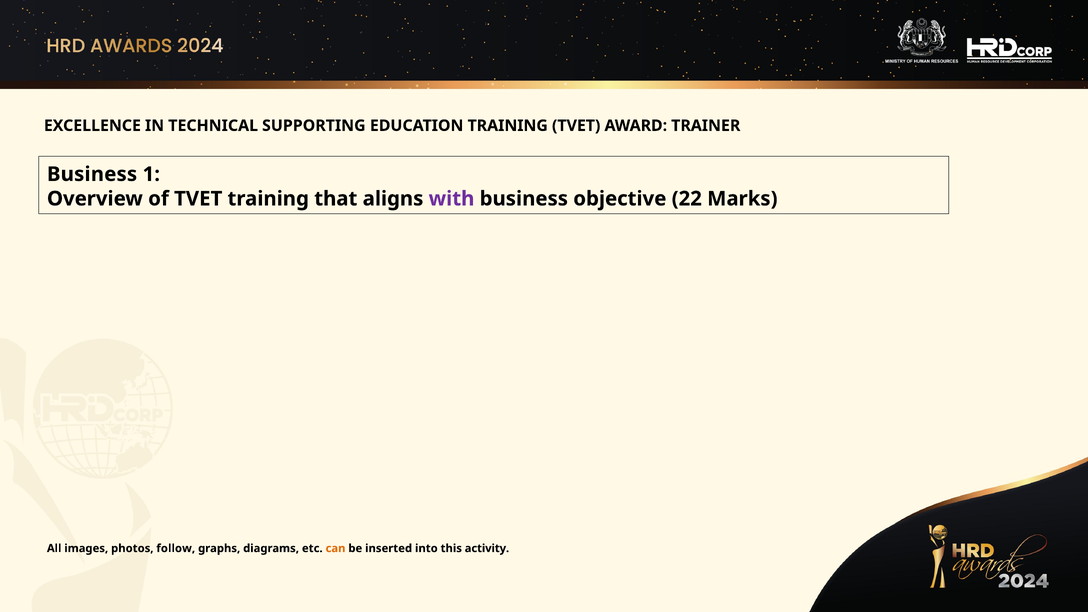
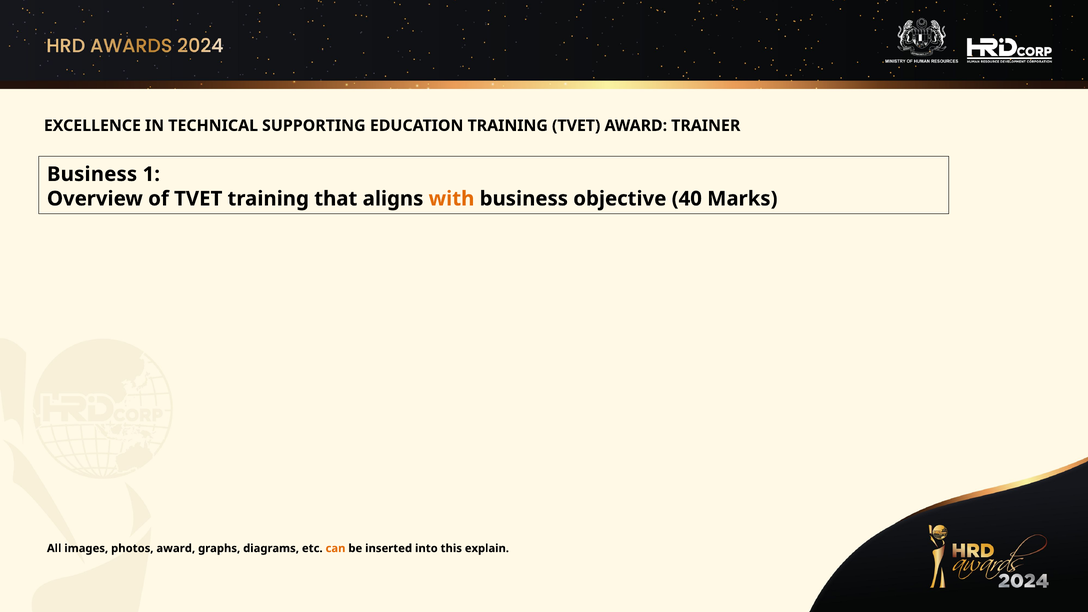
with colour: purple -> orange
22: 22 -> 40
photos follow: follow -> award
activity: activity -> explain
